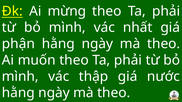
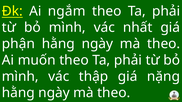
mừng: mừng -> ngắm
nước: nước -> nặng
